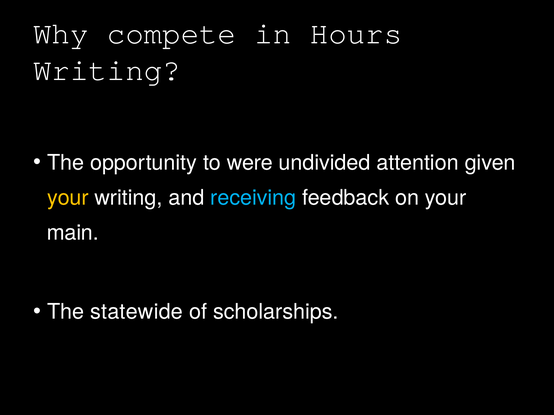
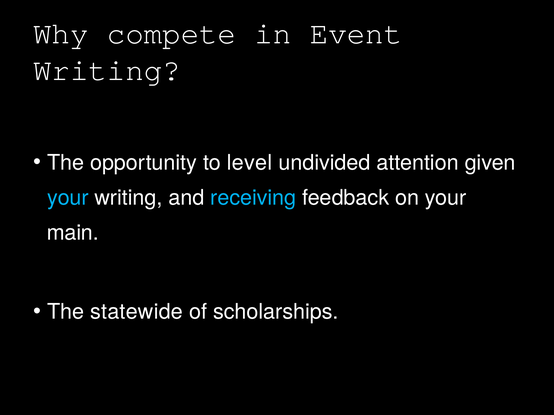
Hours: Hours -> Event
were: were -> level
your at (68, 198) colour: yellow -> light blue
